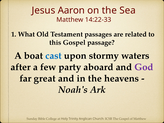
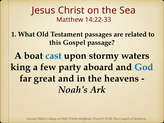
Aaron: Aaron -> Christ
after: after -> king
God colour: purple -> blue
